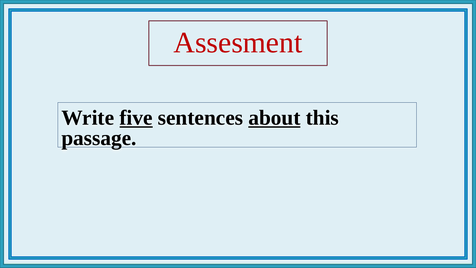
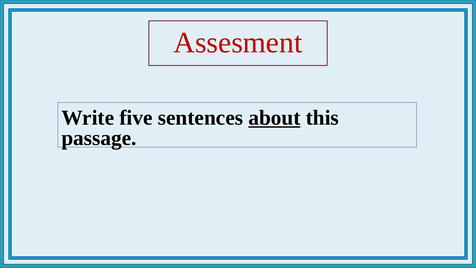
five underline: present -> none
